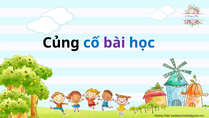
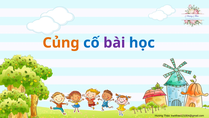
Củng colour: black -> orange
